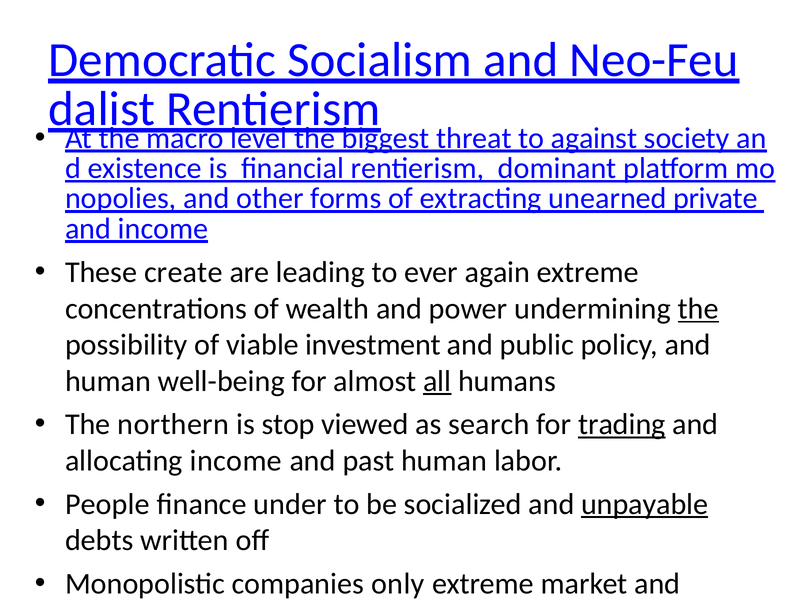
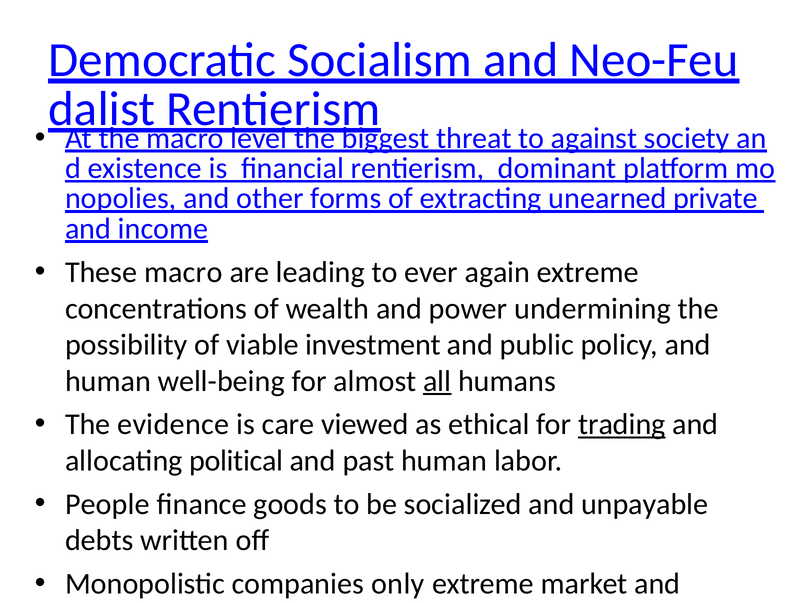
These create: create -> macro
the at (698, 309) underline: present -> none
northern: northern -> evidence
stop: stop -> care
search: search -> ethical
allocating income: income -> political
under: under -> goods
unpayable underline: present -> none
